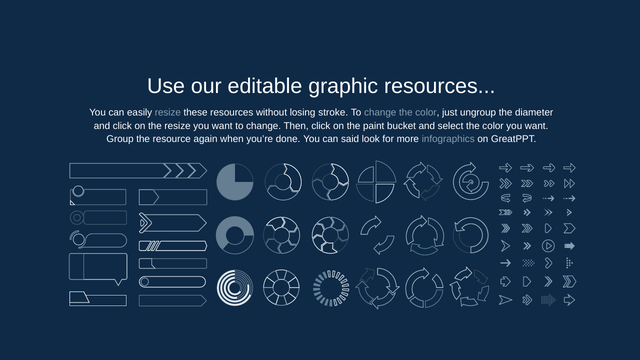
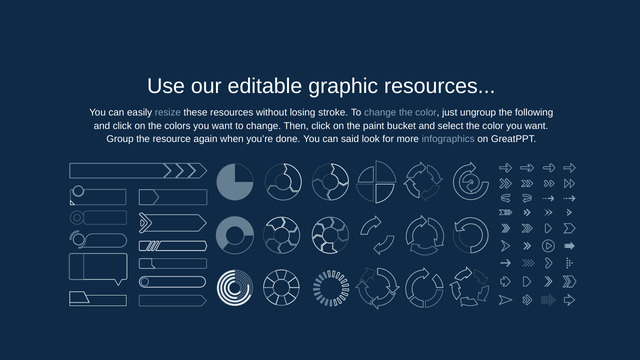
diameter: diameter -> following
the resize: resize -> colors
